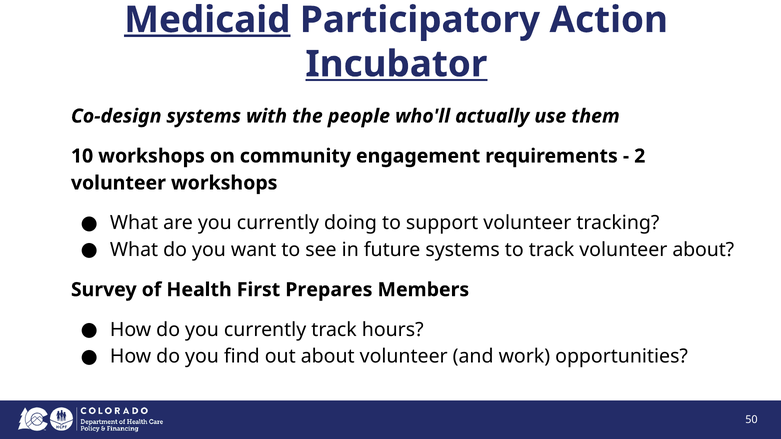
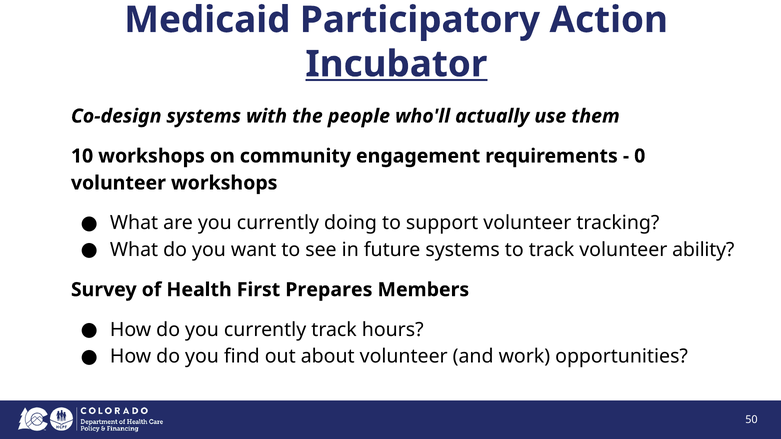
Medicaid underline: present -> none
2: 2 -> 0
volunteer about: about -> ability
